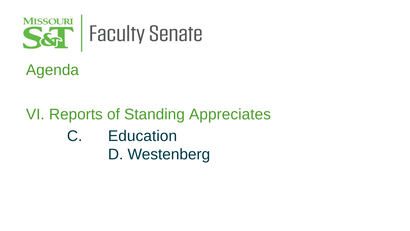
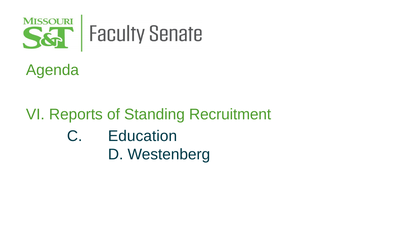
Appreciates: Appreciates -> Recruitment
